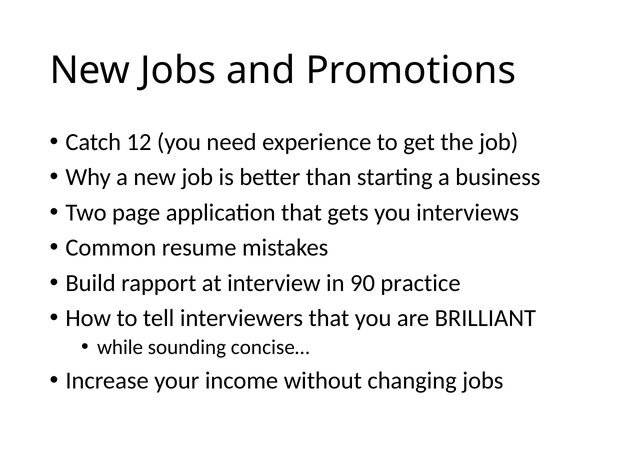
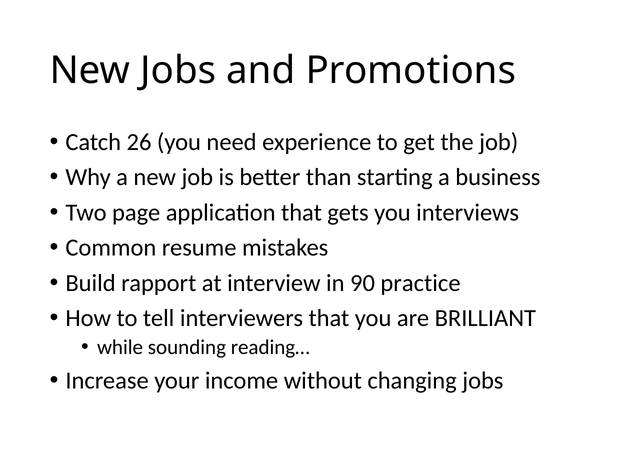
12: 12 -> 26
concise…: concise… -> reading…
